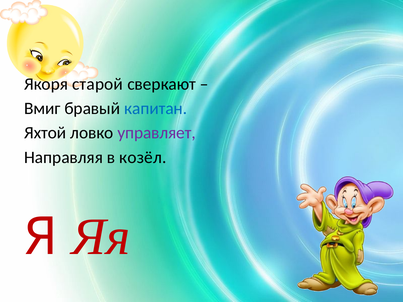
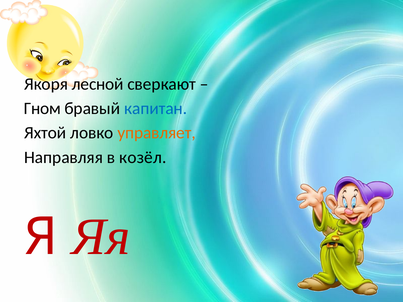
старой: старой -> лесной
Вмиг: Вмиг -> Гном
управляет colour: purple -> orange
